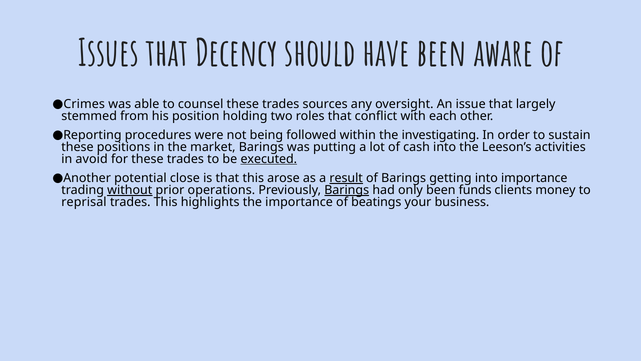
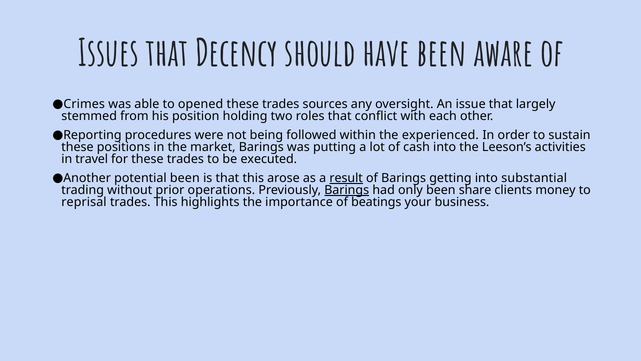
counsel: counsel -> opened
investigating: investigating -> experienced
avoid: avoid -> travel
executed underline: present -> none
potential close: close -> been
into importance: importance -> substantial
without underline: present -> none
funds: funds -> share
